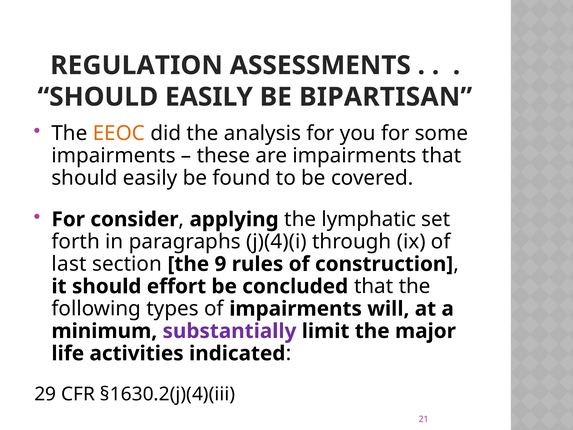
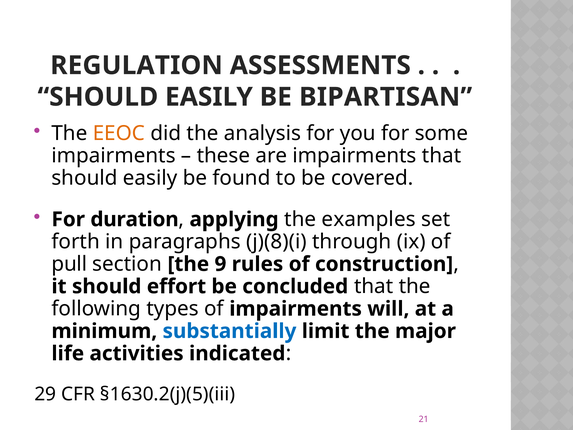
consider: consider -> duration
lymphatic: lymphatic -> examples
j)(4)(i: j)(4)(i -> j)(8)(i
last: last -> pull
substantially colour: purple -> blue
§1630.2(j)(4)(iii: §1630.2(j)(4)(iii -> §1630.2(j)(5)(iii
